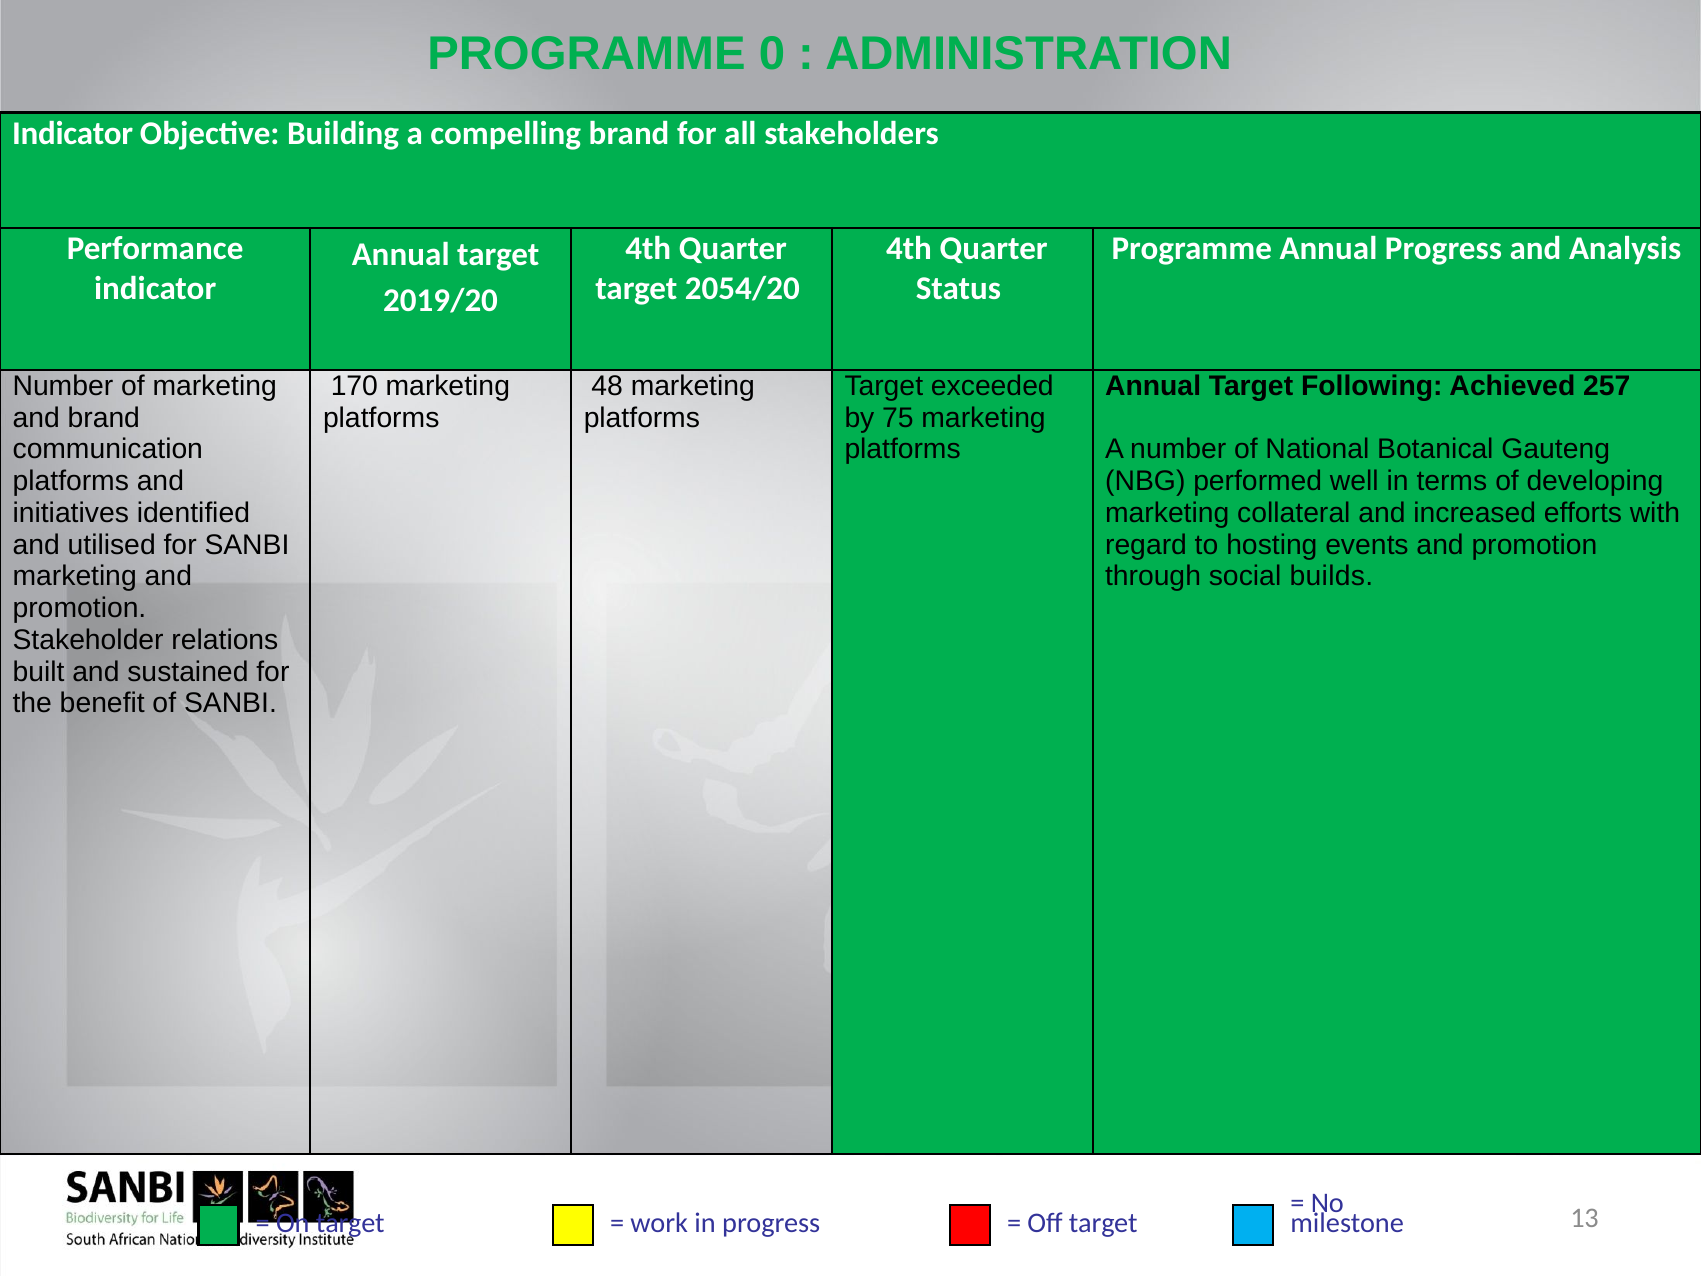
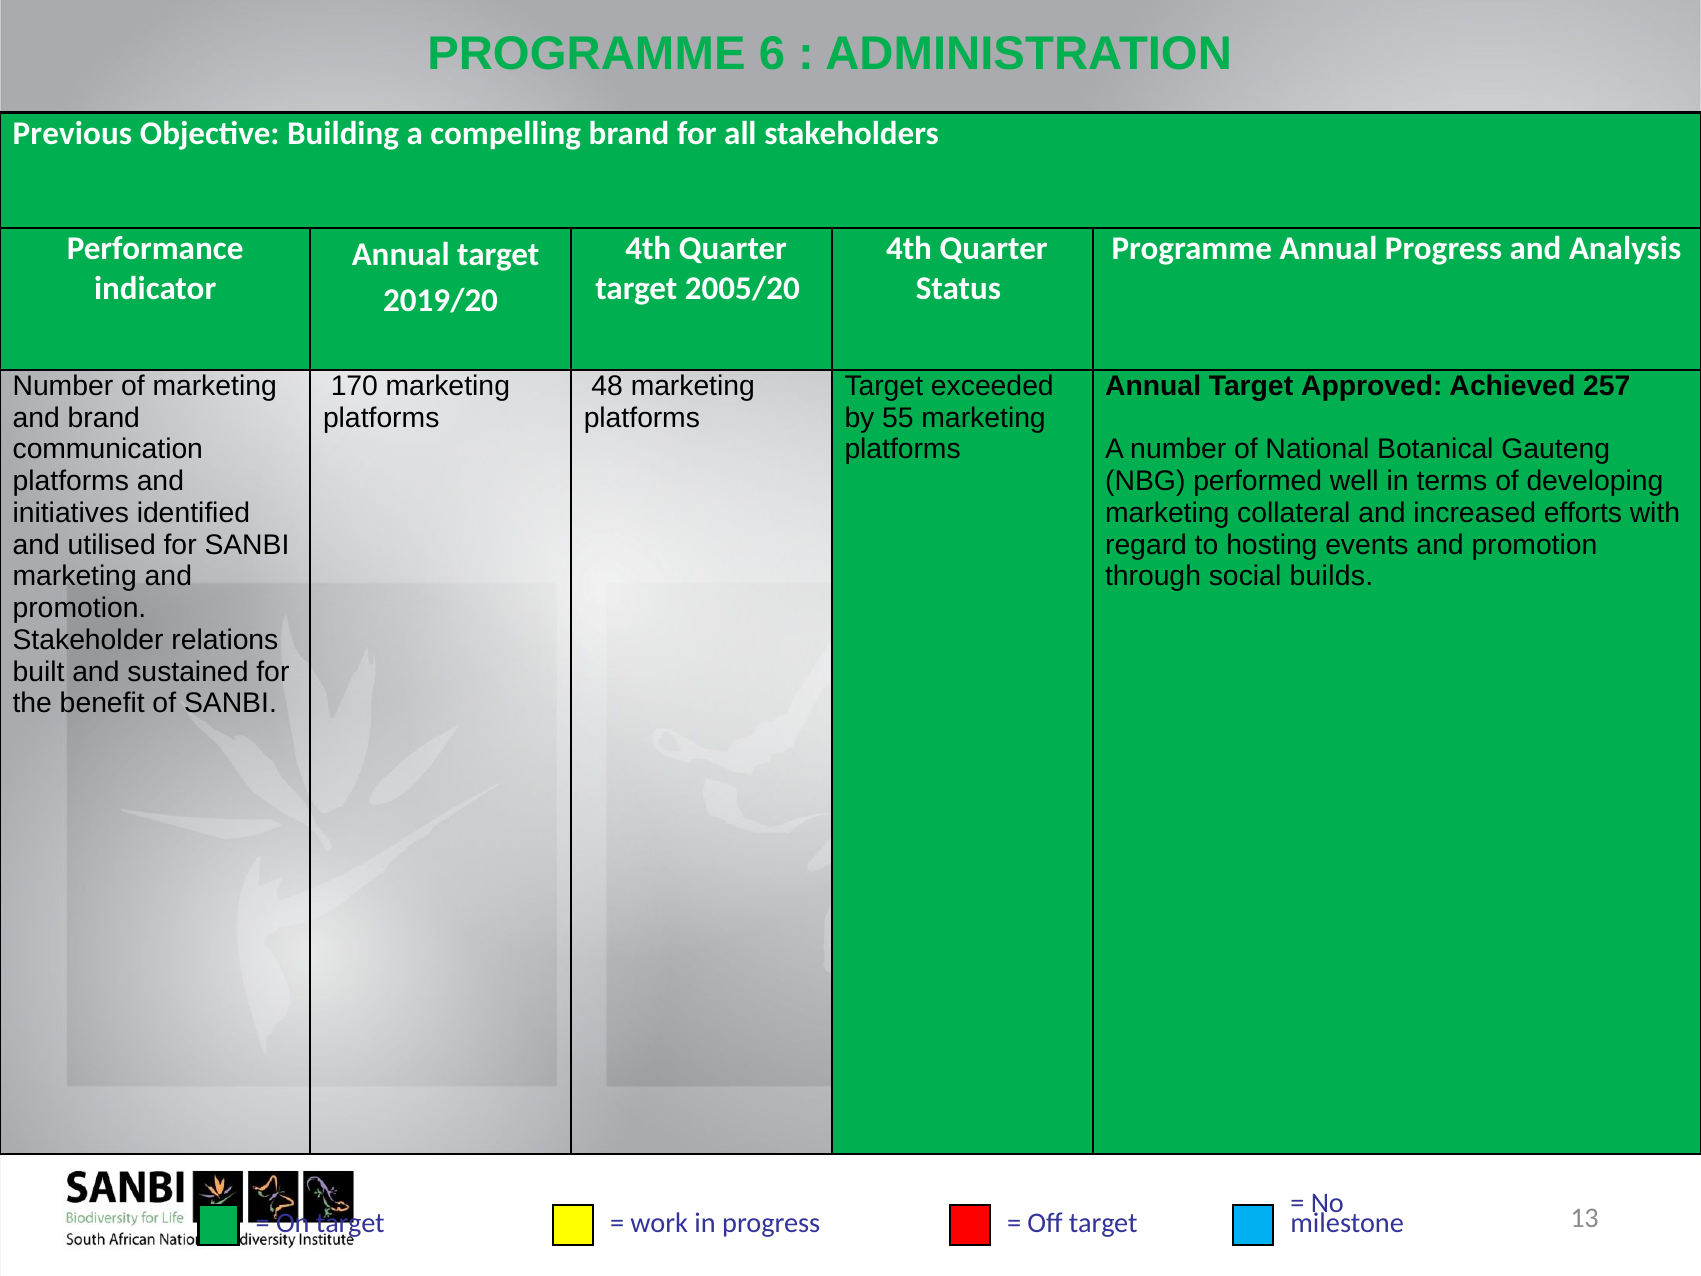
0: 0 -> 6
Indicator at (73, 134): Indicator -> Previous
2054/20: 2054/20 -> 2005/20
Following: Following -> Approved
75: 75 -> 55
